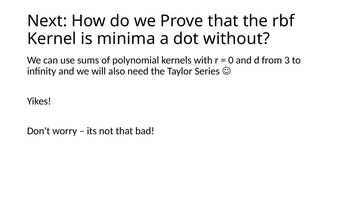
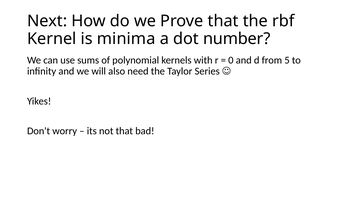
without: without -> number
3: 3 -> 5
